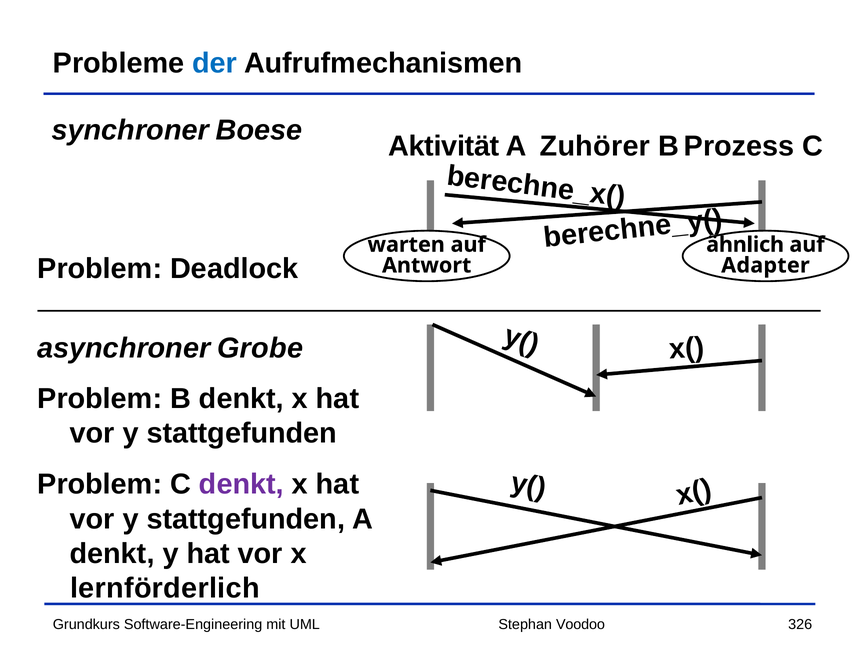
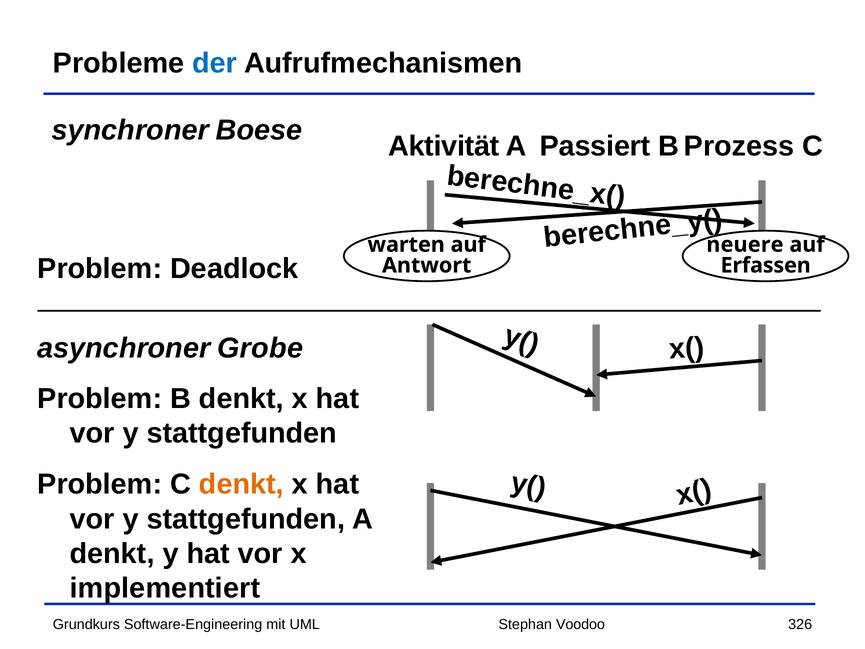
Zuhörer: Zuhörer -> Passiert
ähnlich: ähnlich -> neuere
Adapter: Adapter -> Erfassen
denkt at (241, 484) colour: purple -> orange
lernförderlich: lernförderlich -> implementiert
